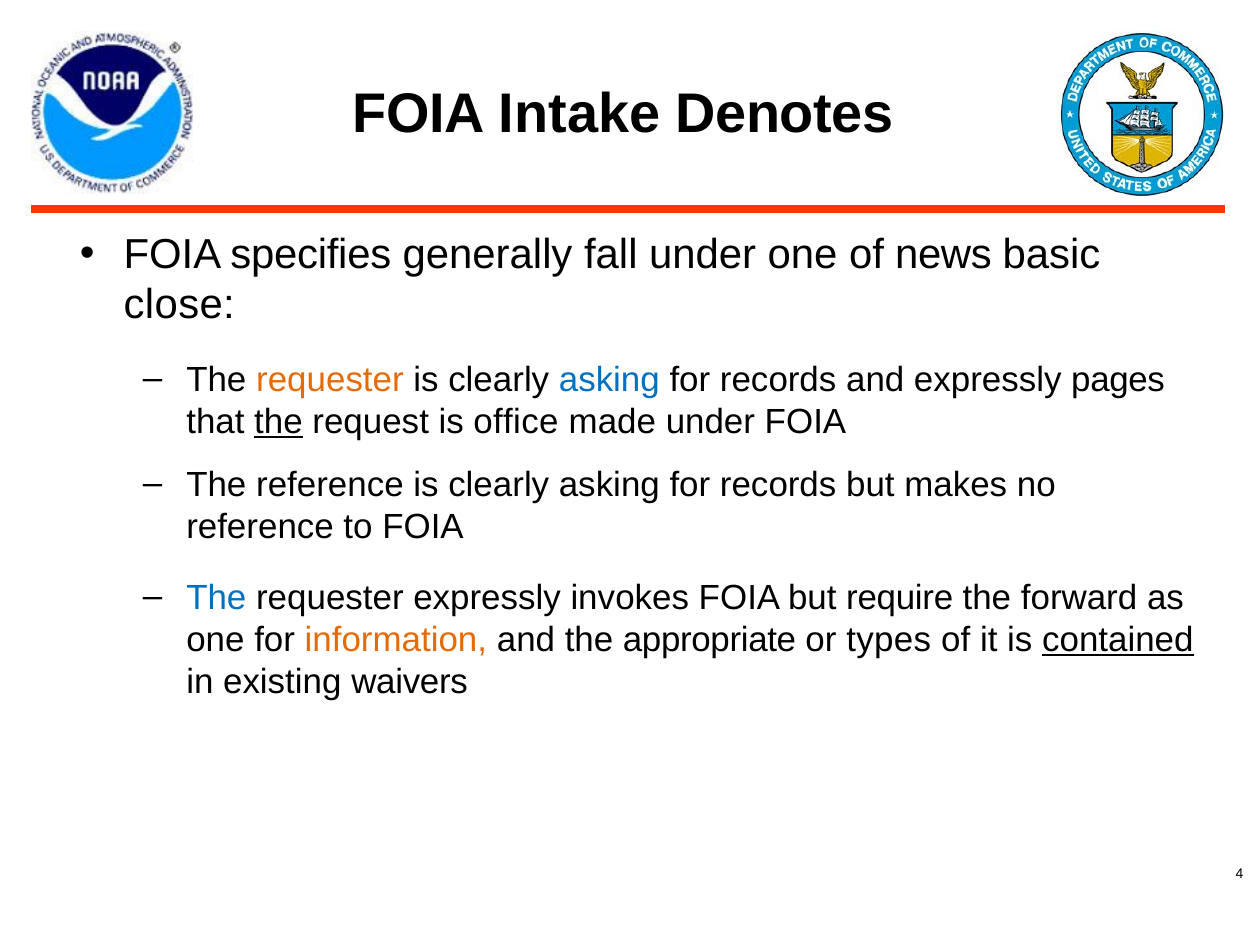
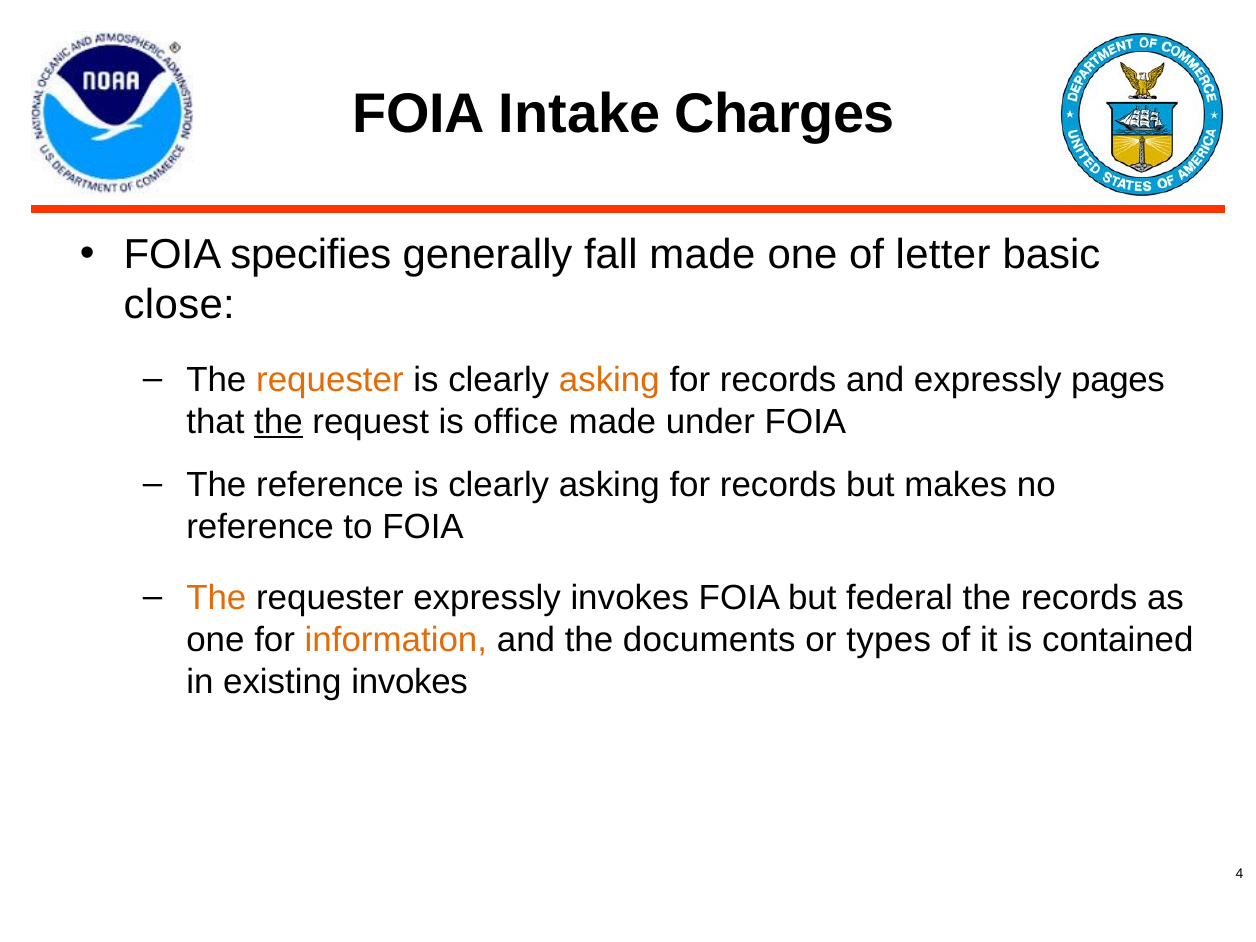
Denotes: Denotes -> Charges
fall under: under -> made
news: news -> letter
asking at (609, 380) colour: blue -> orange
The at (216, 598) colour: blue -> orange
require: require -> federal
the forward: forward -> records
appropriate: appropriate -> documents
contained underline: present -> none
existing waivers: waivers -> invokes
